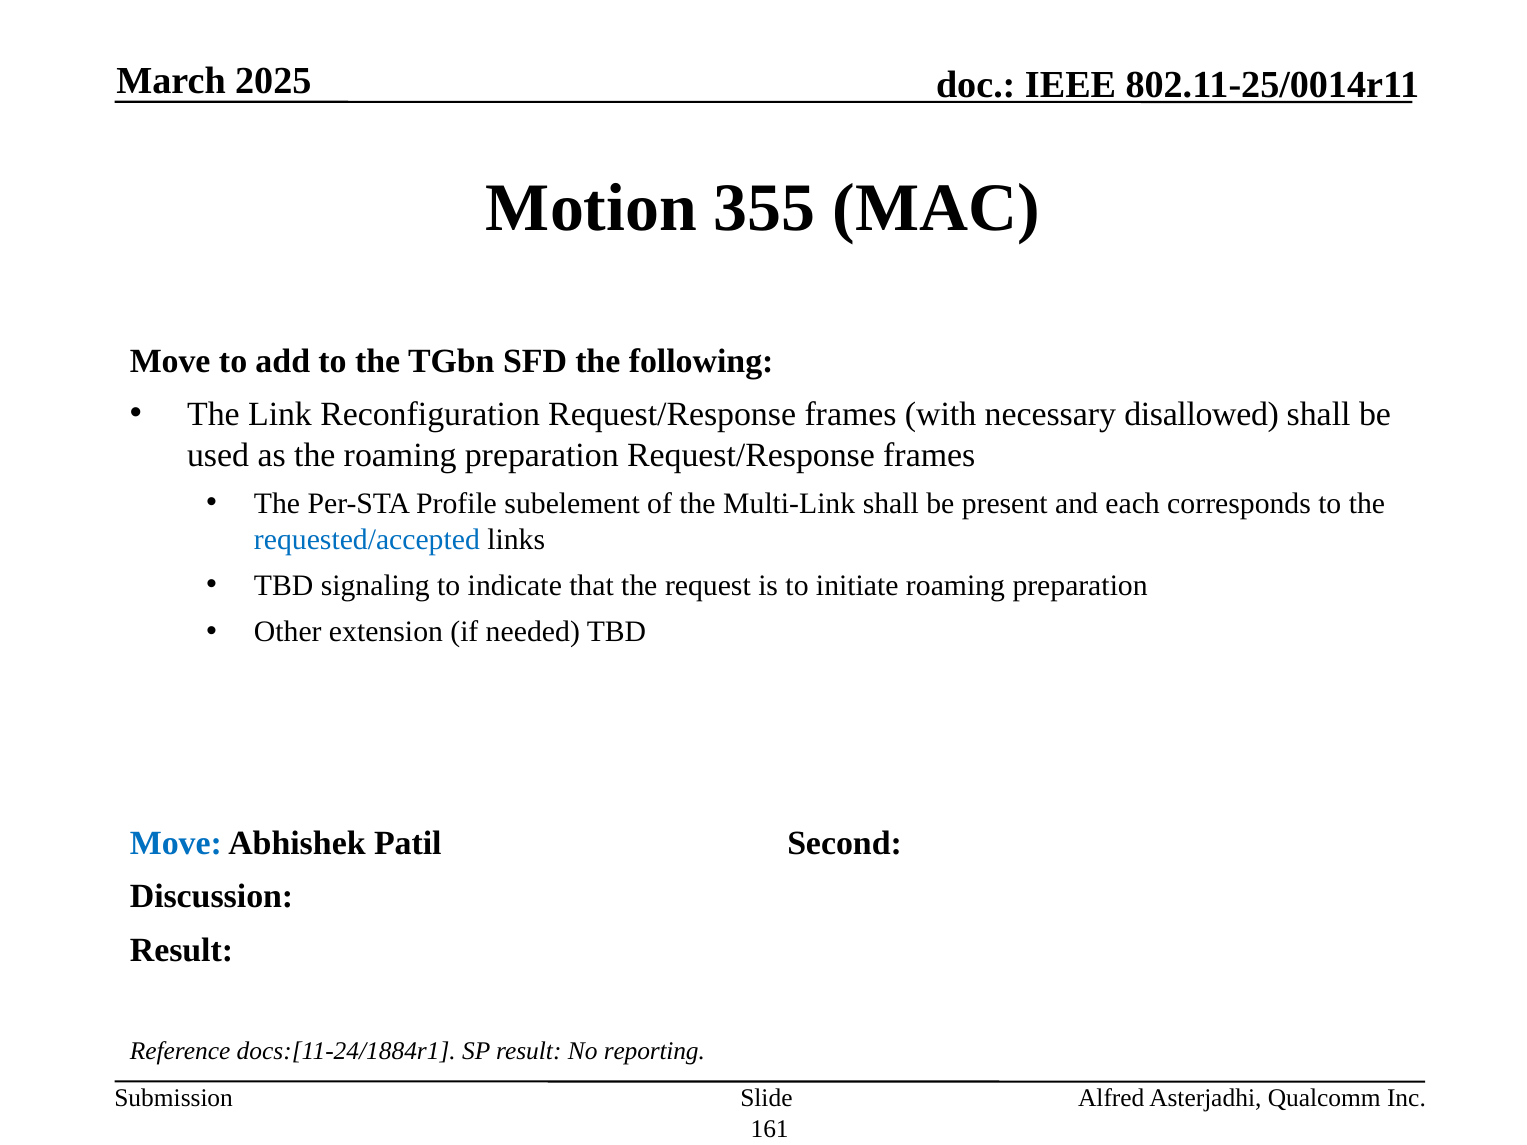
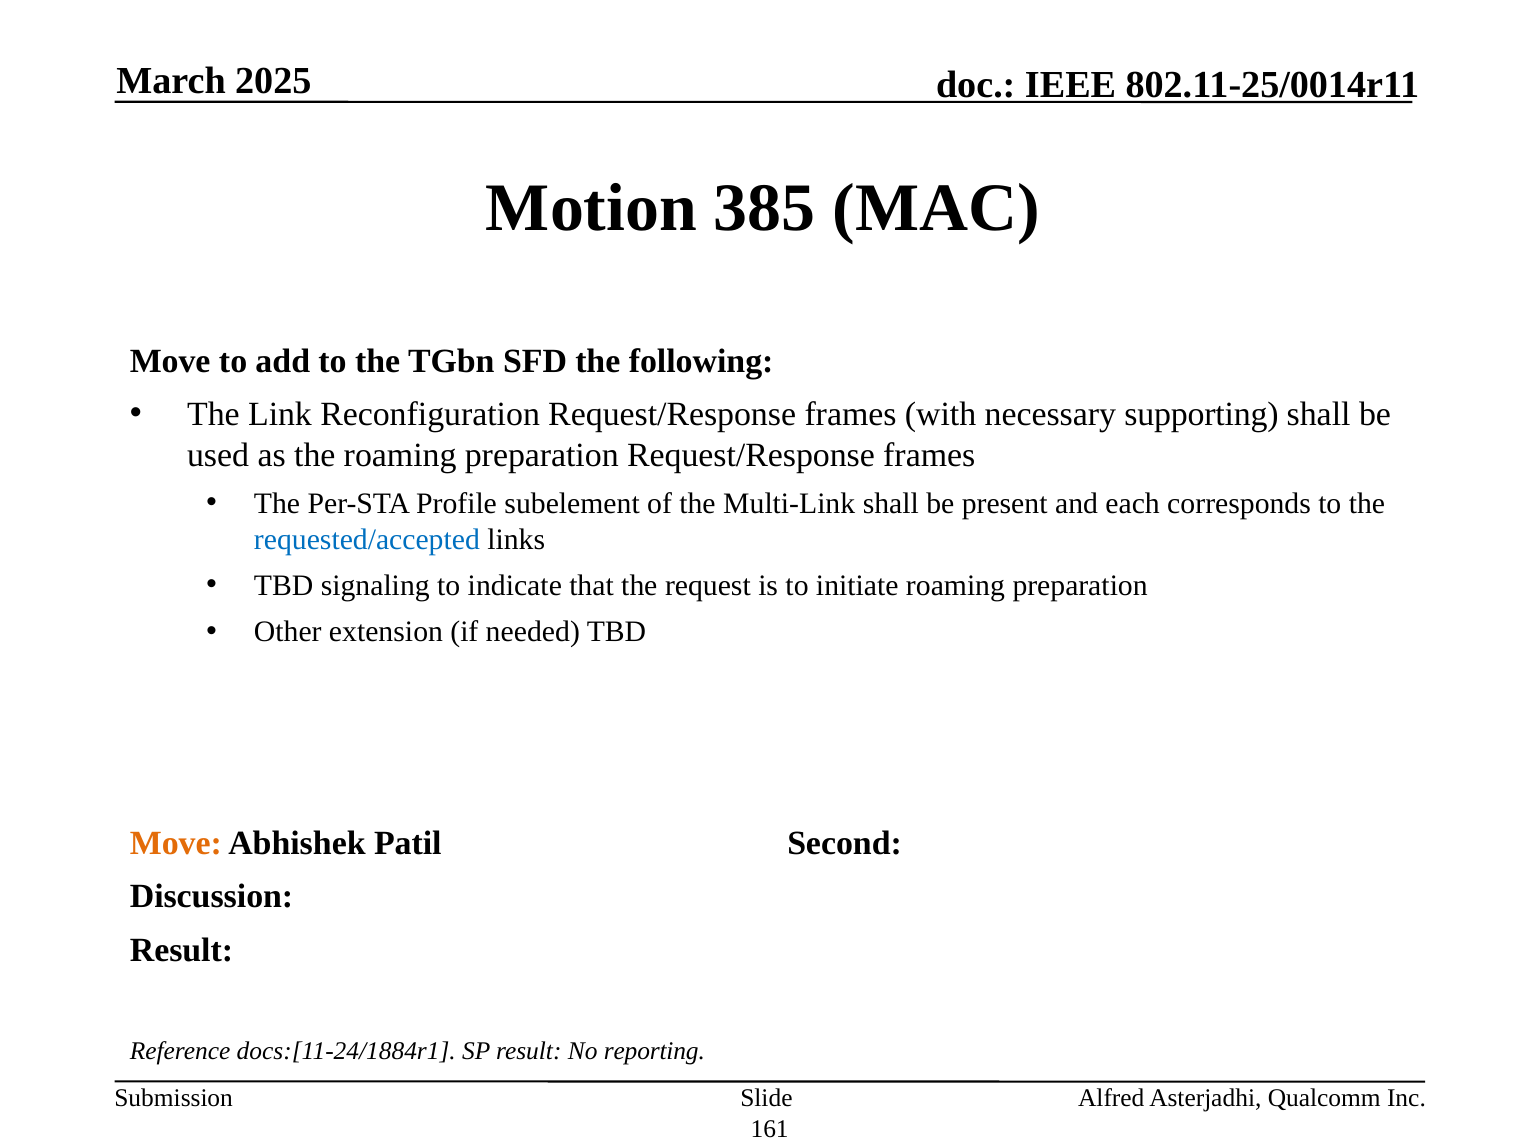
355: 355 -> 385
disallowed: disallowed -> supporting
Move at (176, 844) colour: blue -> orange
